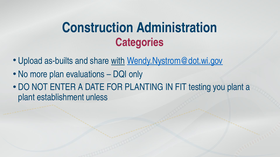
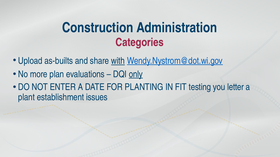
only underline: none -> present
you plant: plant -> letter
unless: unless -> issues
